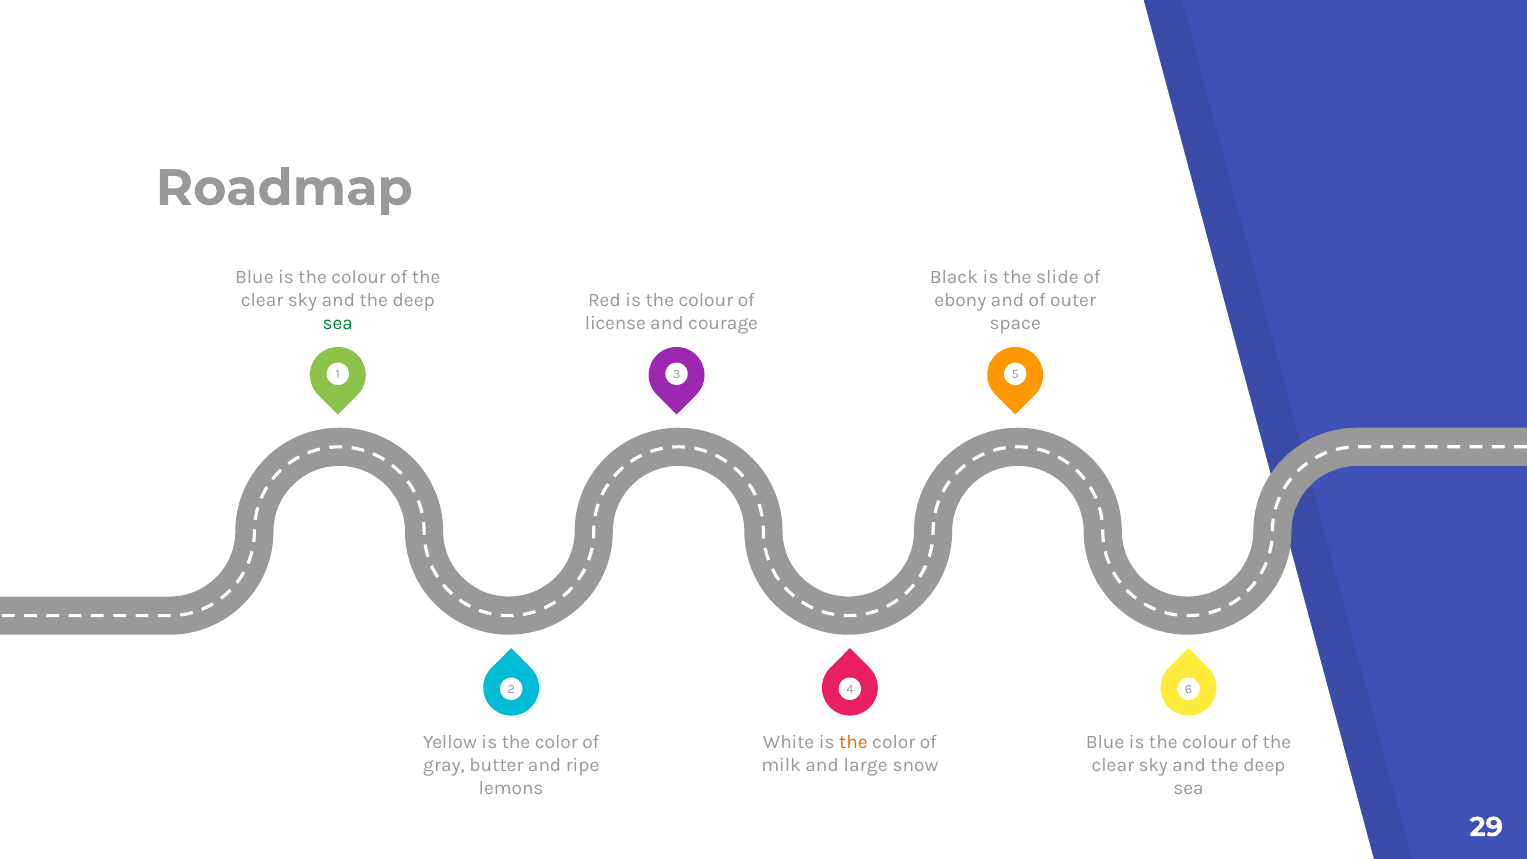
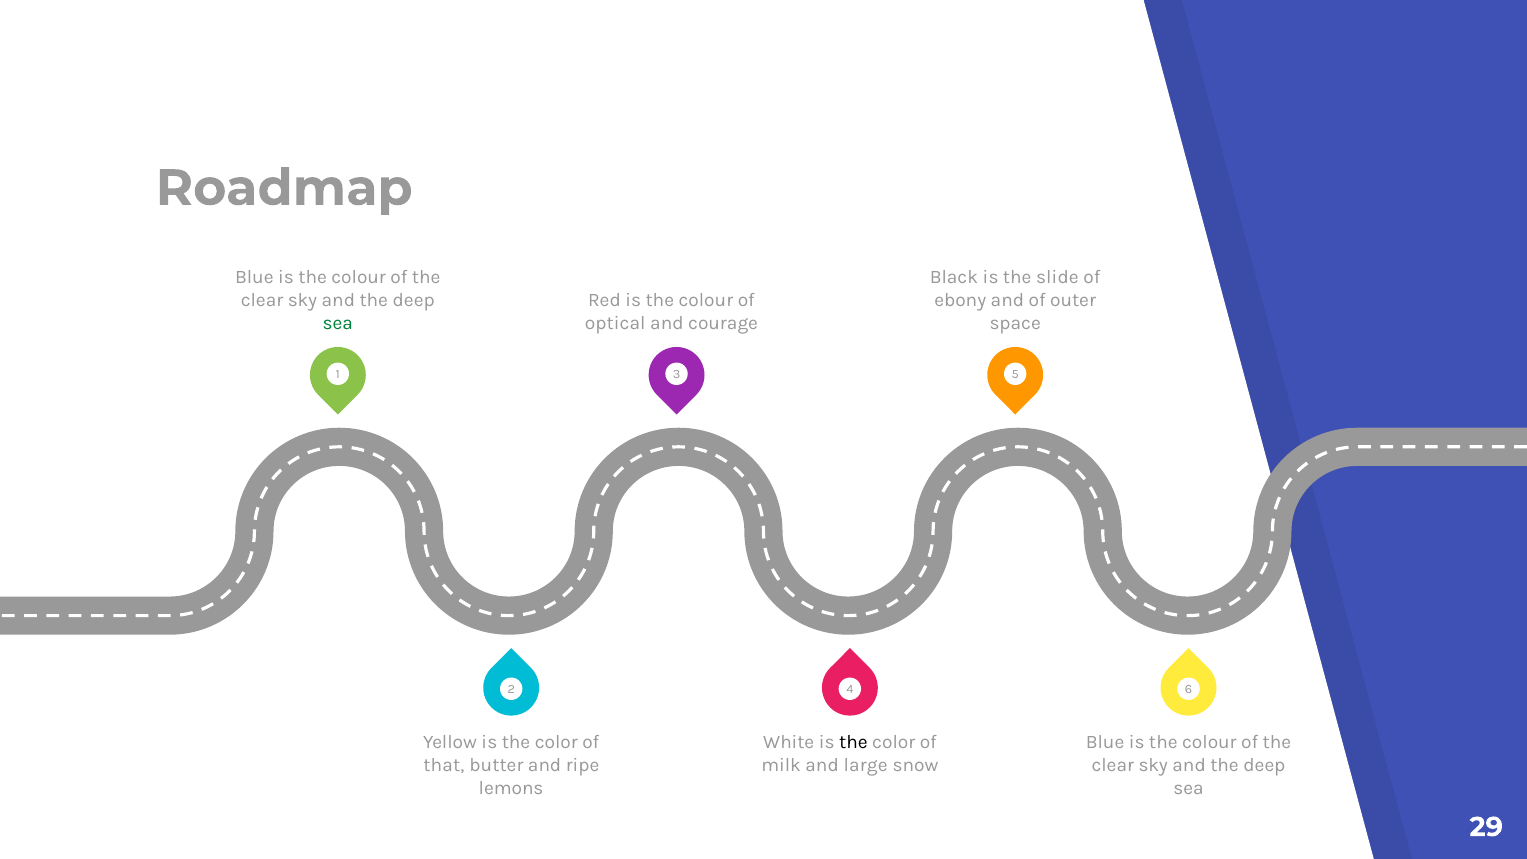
license: license -> optical
the at (853, 742) colour: orange -> black
gray: gray -> that
